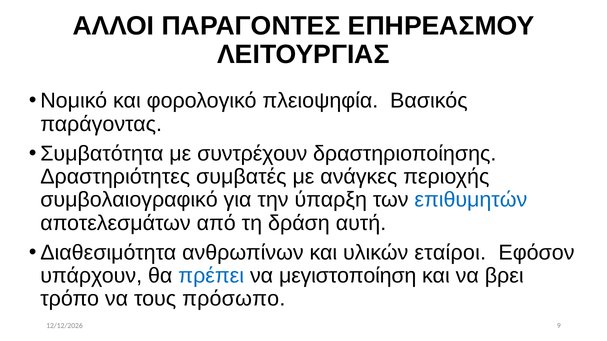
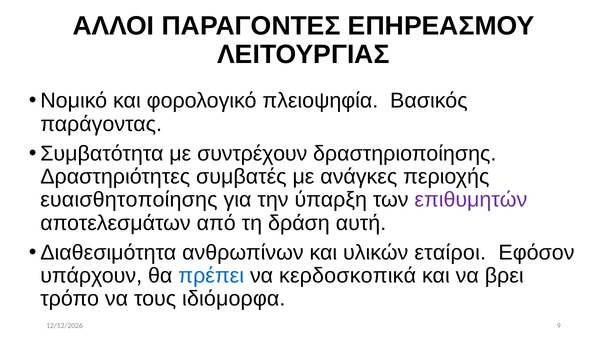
συμβολαιογραφικό: συμβολαιογραφικό -> ευαισθητοποίησης
επιθυμητών colour: blue -> purple
μεγιστοποίηση: μεγιστοποίηση -> κερδοσκοπικά
πρόσωπο: πρόσωπο -> ιδιόμορφα
